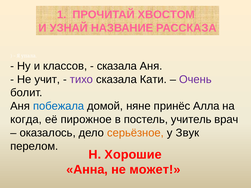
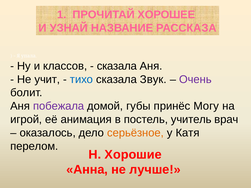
ХВОСТОМ: ХВОСТОМ -> ХОРОШЕЕ
тихо colour: purple -> blue
Кати: Кати -> Звук
побежала colour: blue -> purple
няне: няне -> губы
Алла: Алла -> Могу
когда: когда -> игрой
пирожное: пирожное -> анимация
Звук: Звук -> Катя
может: может -> лучше
